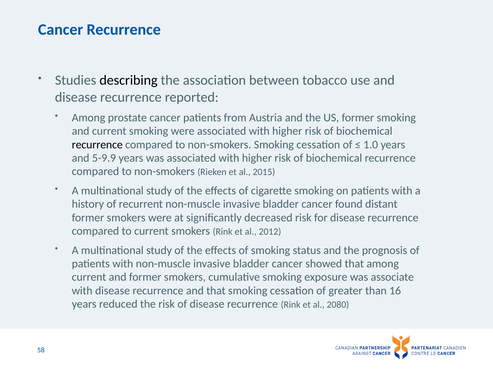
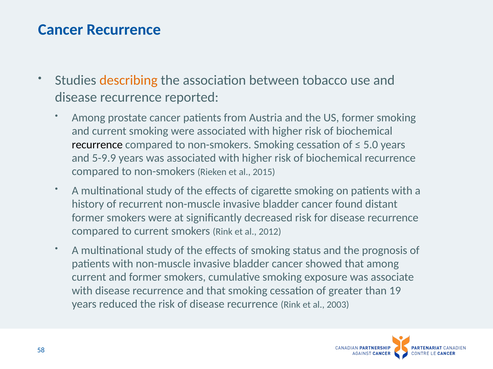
describing colour: black -> orange
1.0: 1.0 -> 5.0
16: 16 -> 19
2080: 2080 -> 2003
